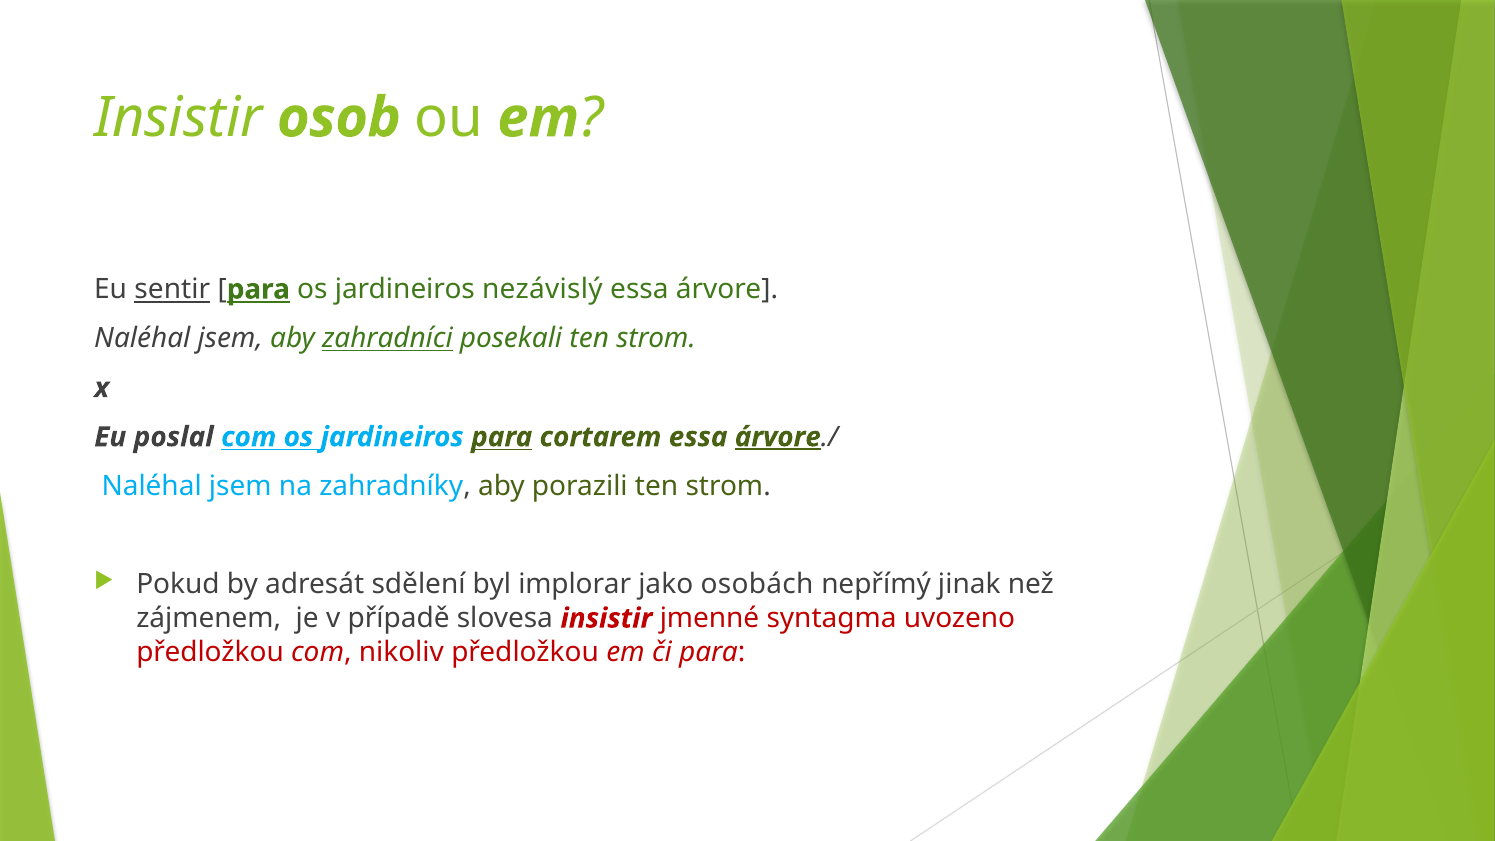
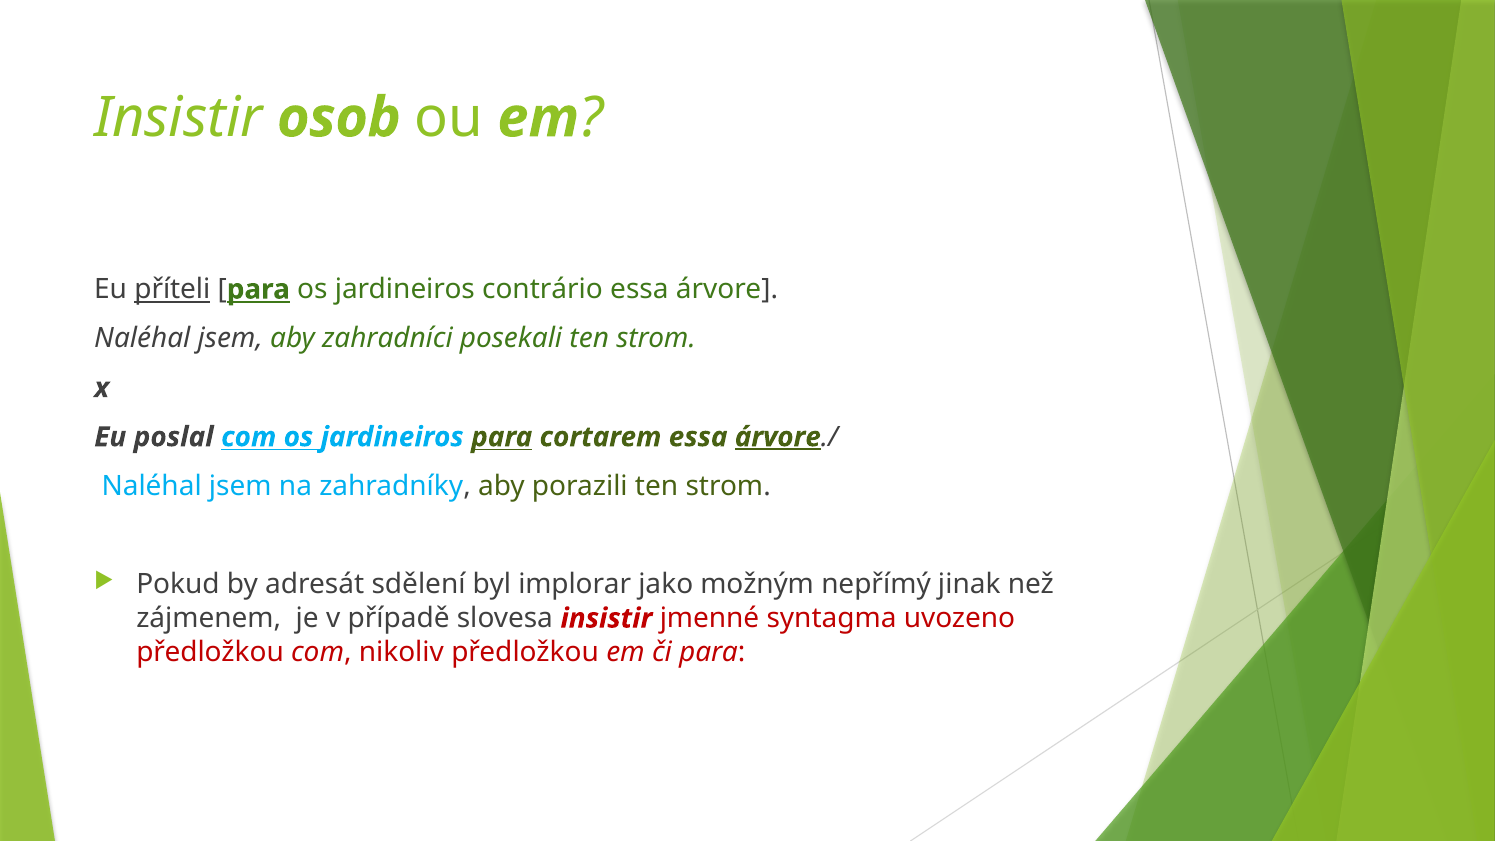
sentir: sentir -> příteli
nezávislý: nezávislý -> contrário
zahradníci underline: present -> none
osobách: osobách -> možným
